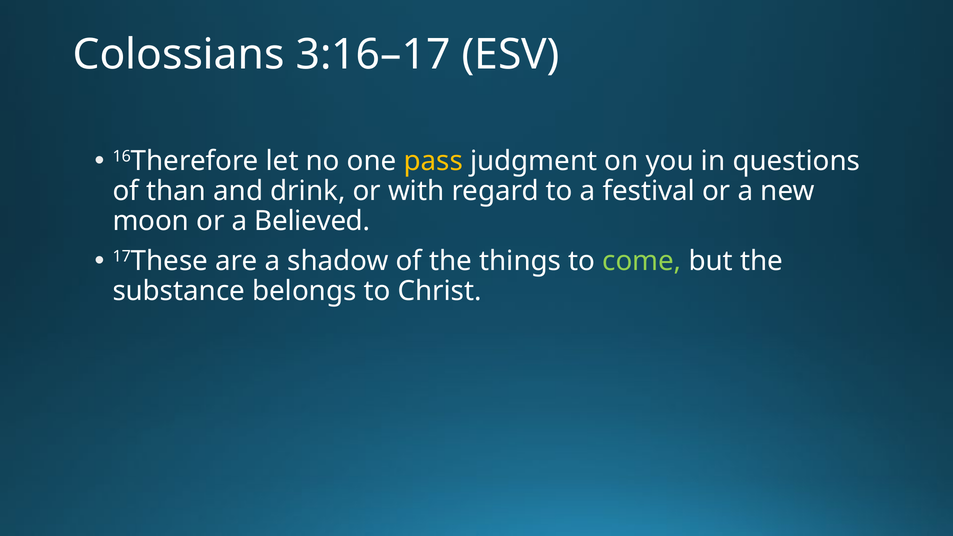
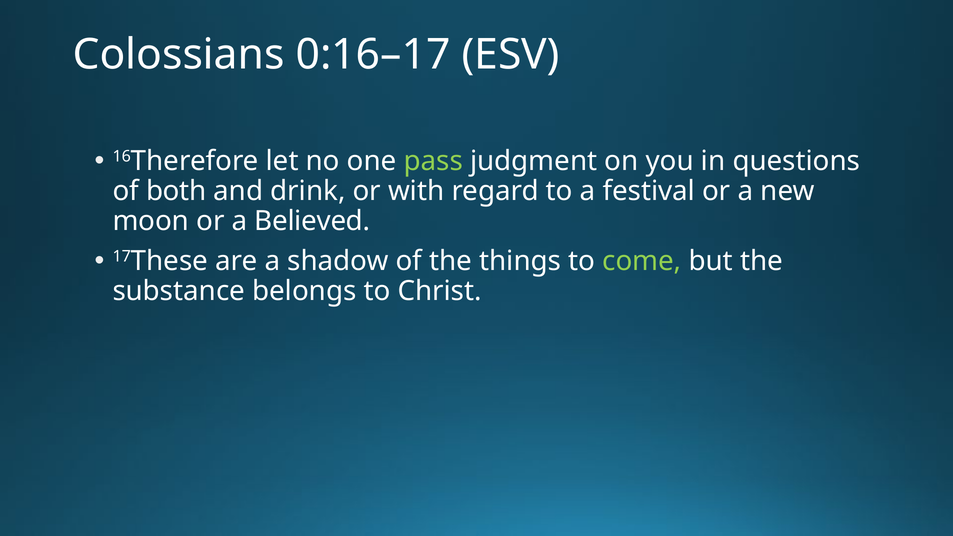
3:16–17: 3:16–17 -> 0:16–17
pass colour: yellow -> light green
than: than -> both
